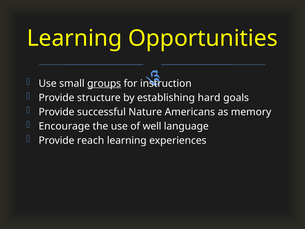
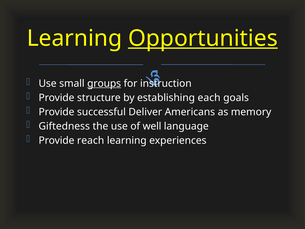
Opportunities underline: none -> present
hard: hard -> each
Nature: Nature -> Deliver
Encourage: Encourage -> Giftedness
